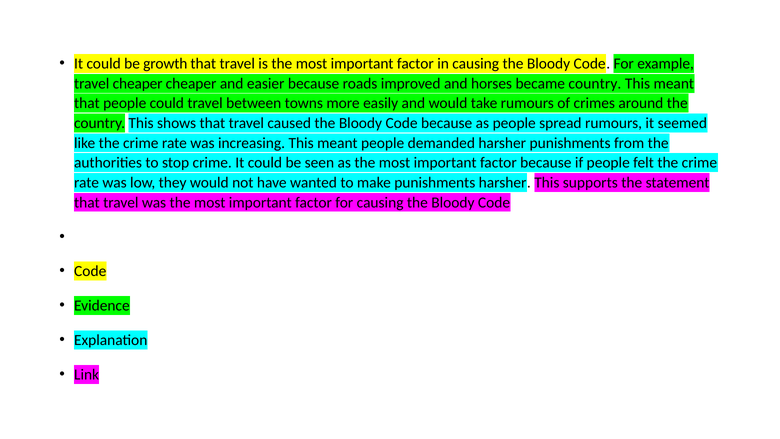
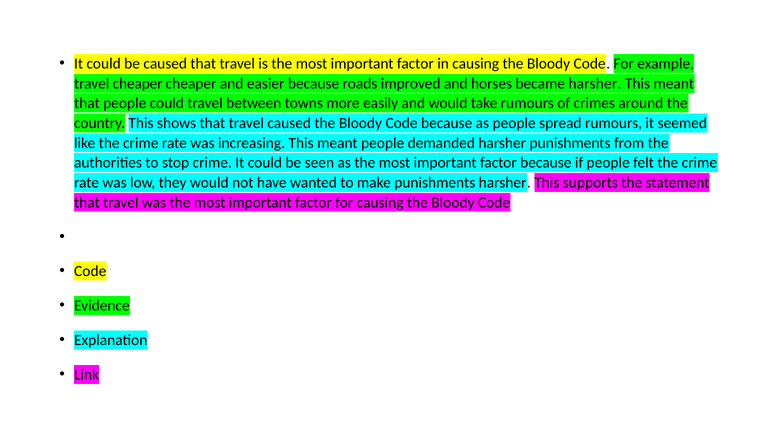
be growth: growth -> caused
became country: country -> harsher
